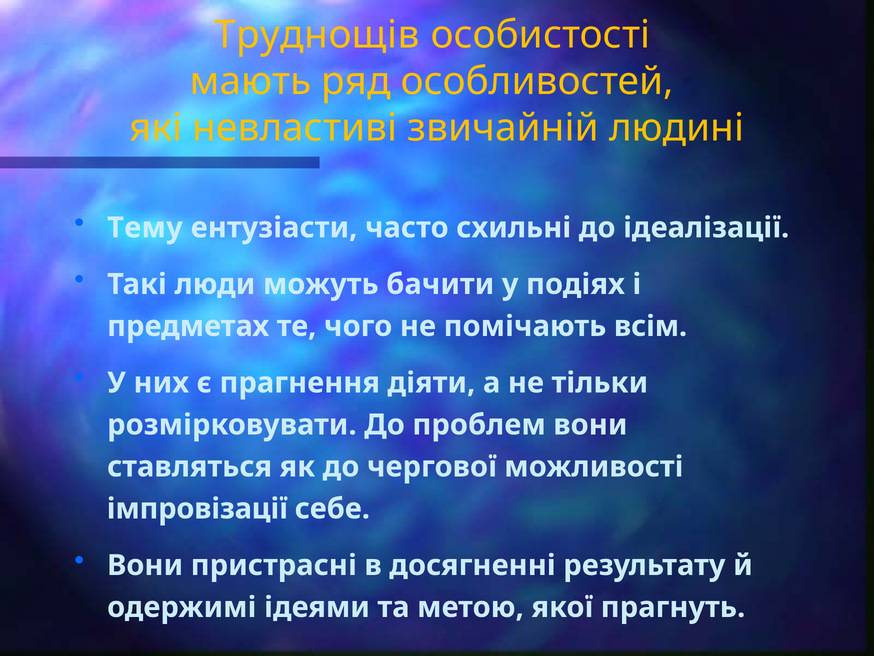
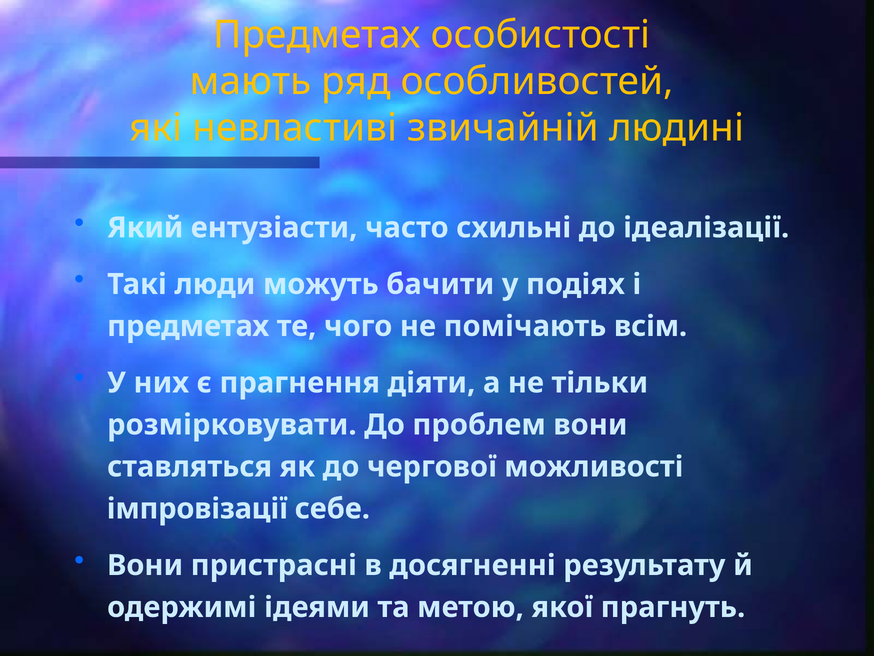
Труднощів at (317, 35): Труднощів -> Предметах
Тему: Тему -> Який
